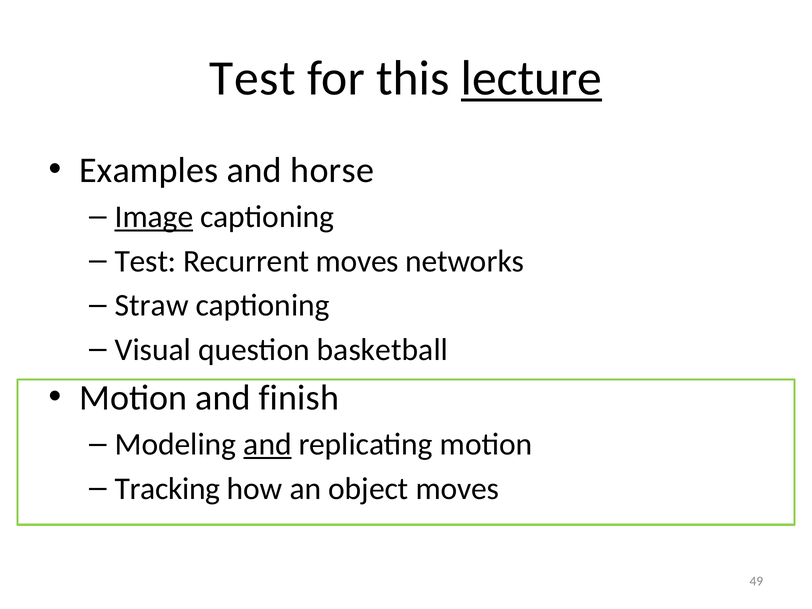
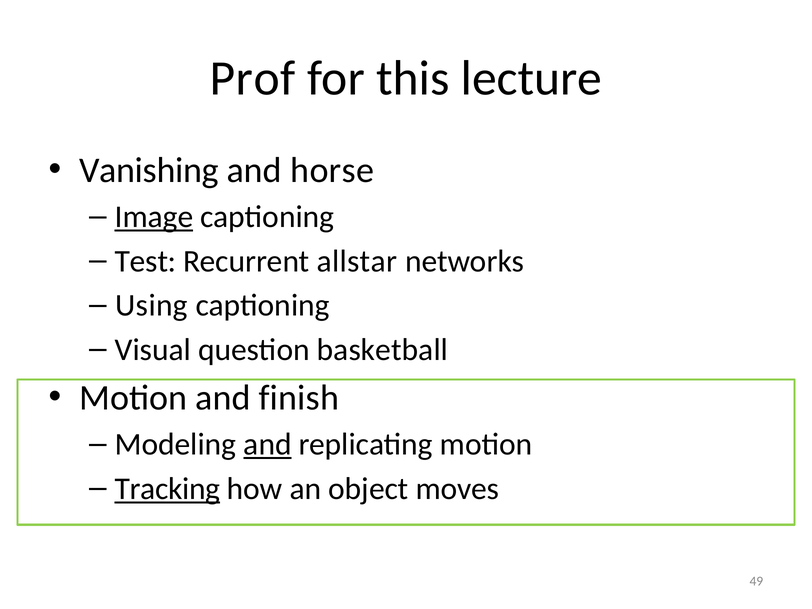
Test at (253, 79): Test -> Prof
lecture underline: present -> none
Examples: Examples -> Vanishing
Recurrent moves: moves -> allstar
Straw: Straw -> Using
Tracking underline: none -> present
